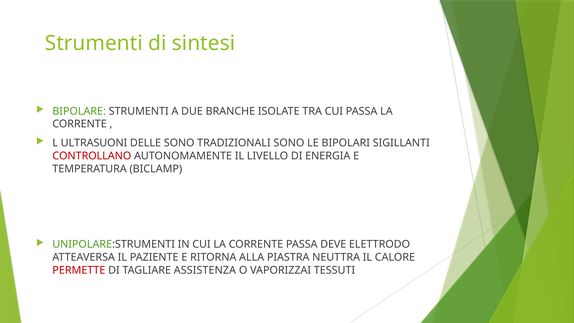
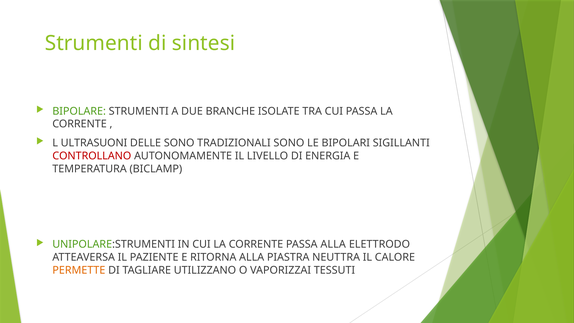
PASSA DEVE: DEVE -> ALLA
PERMETTE colour: red -> orange
ASSISTENZA: ASSISTENZA -> UTILIZZANO
